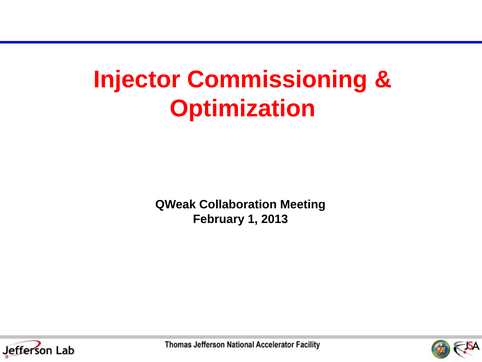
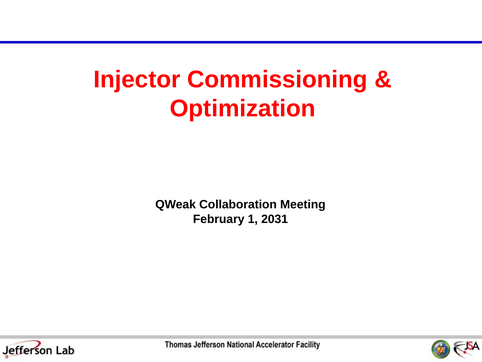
2013: 2013 -> 2031
